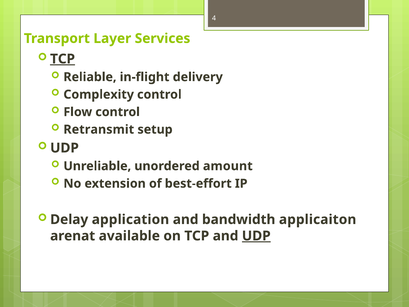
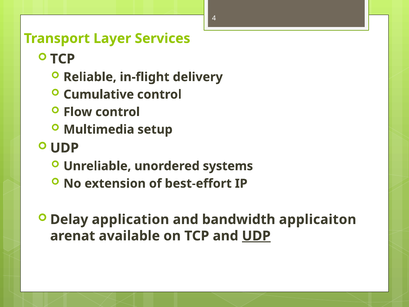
TCP at (63, 59) underline: present -> none
Complexity: Complexity -> Cumulative
Retransmit: Retransmit -> Multimedia
amount: amount -> systems
